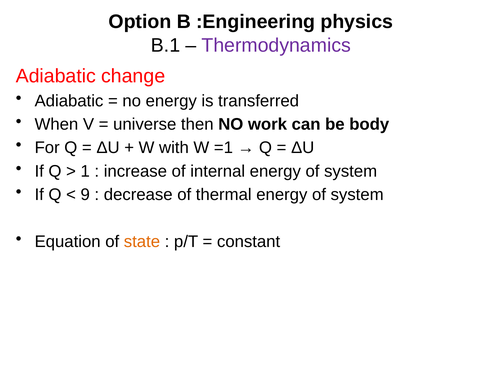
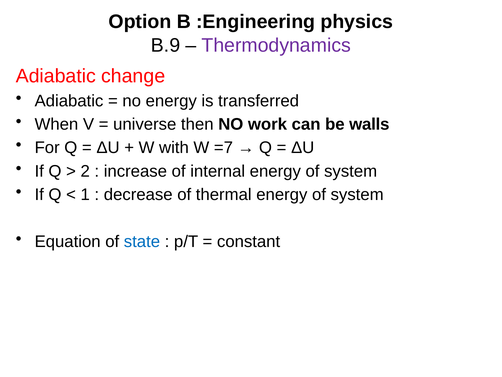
B.1: B.1 -> B.9
body: body -> walls
=1: =1 -> =7
1: 1 -> 2
9: 9 -> 1
state colour: orange -> blue
